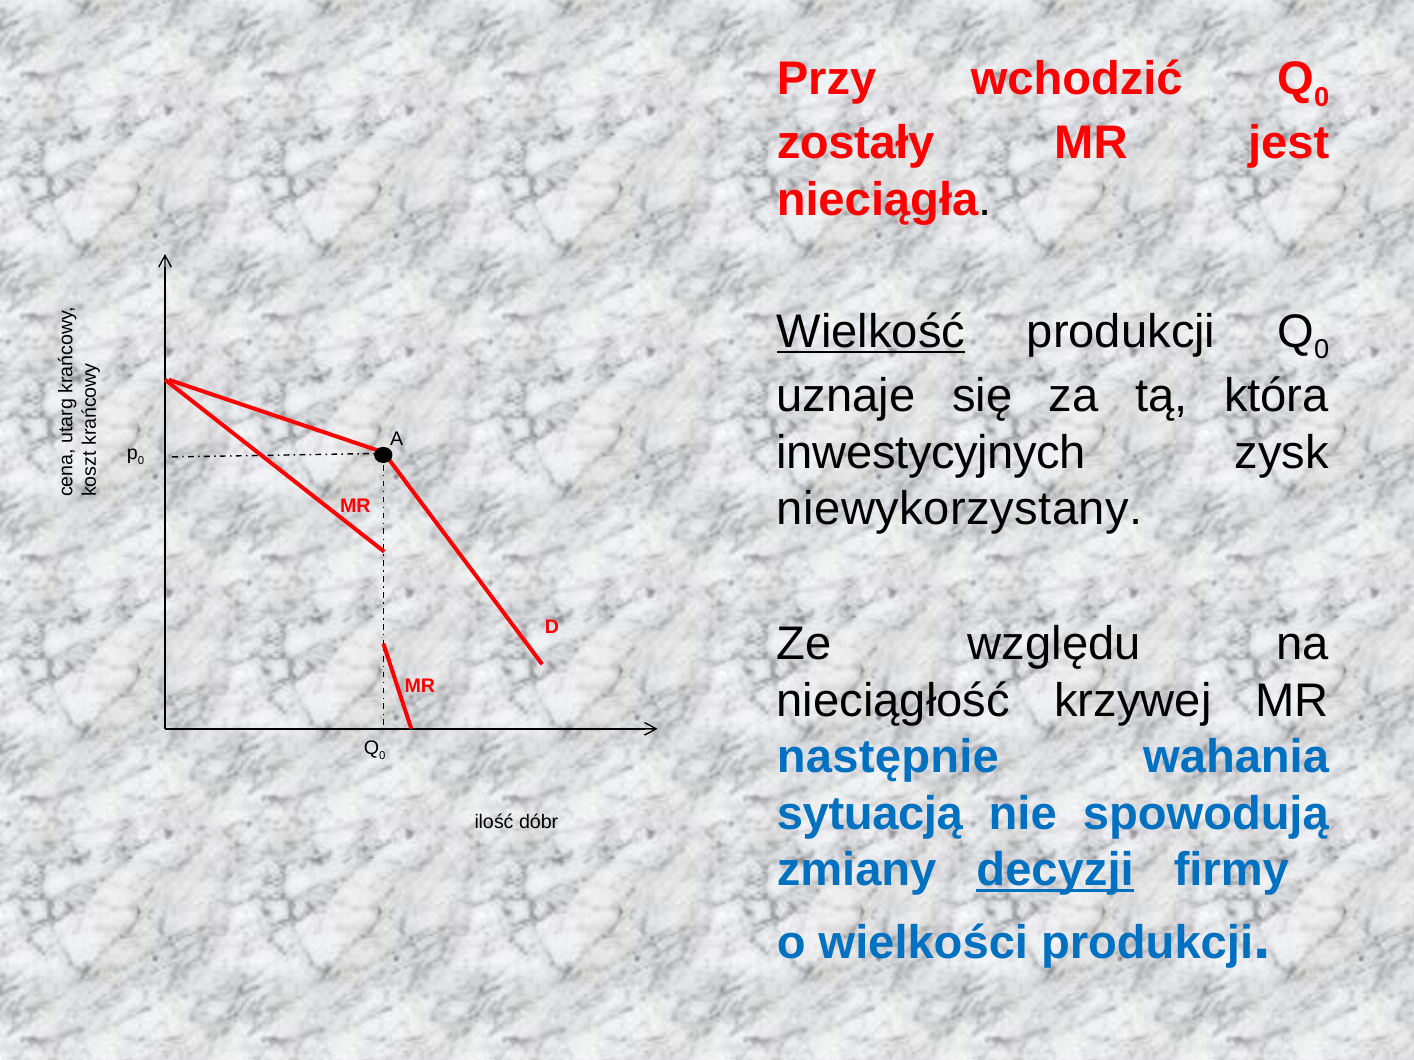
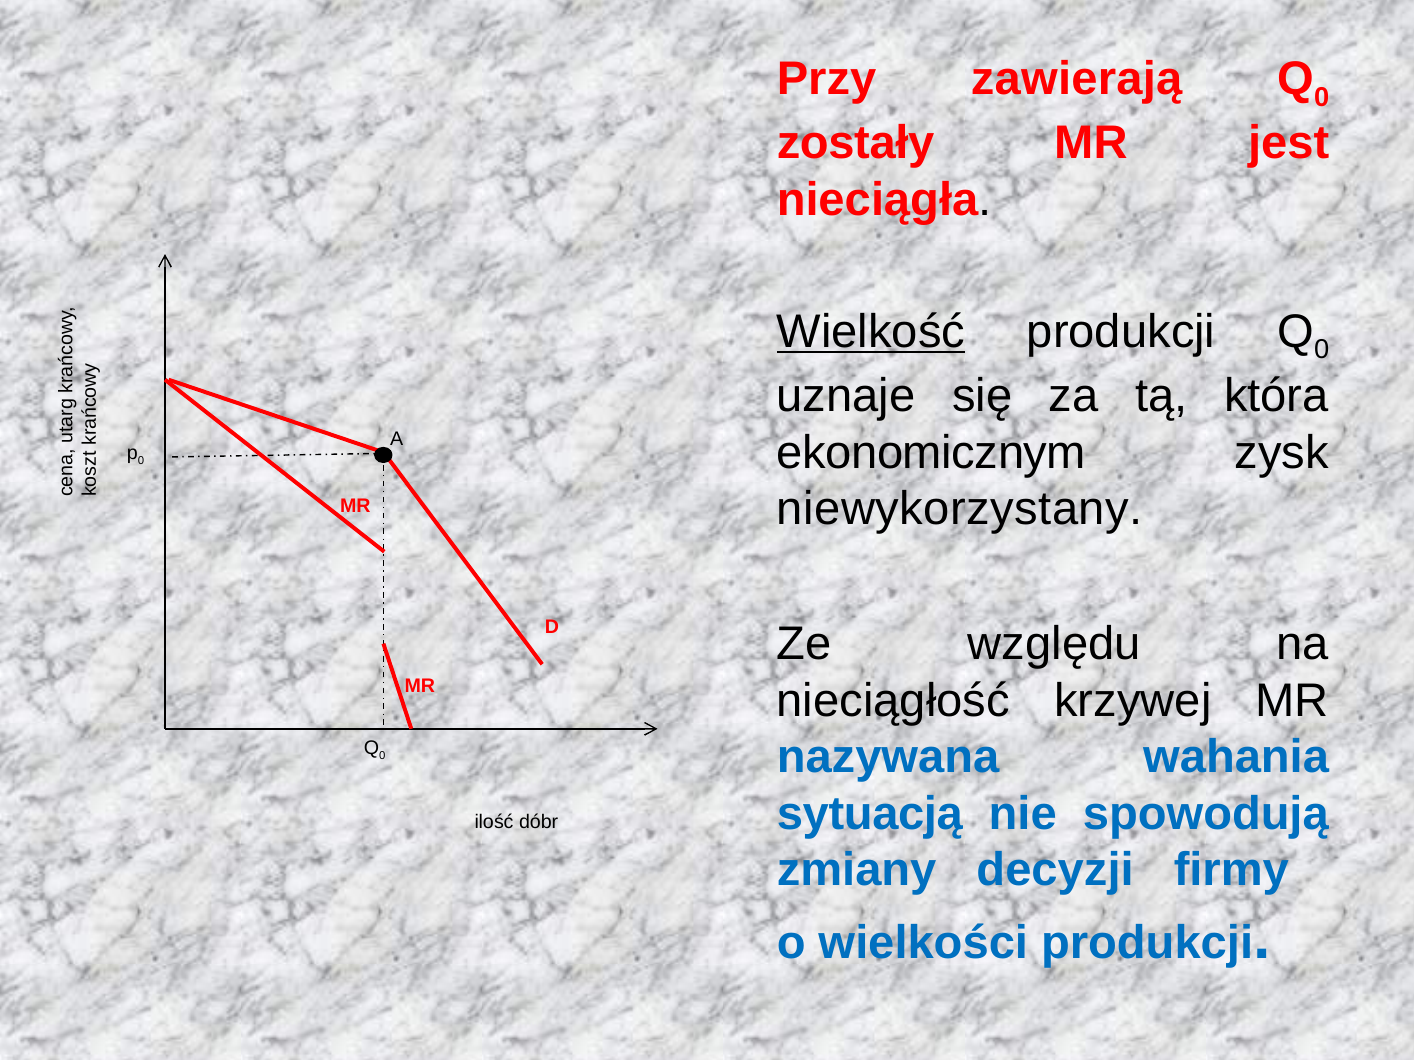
wchodzić: wchodzić -> zawierają
inwestycyjnych: inwestycyjnych -> ekonomicznym
następnie: następnie -> nazywana
decyzji underline: present -> none
